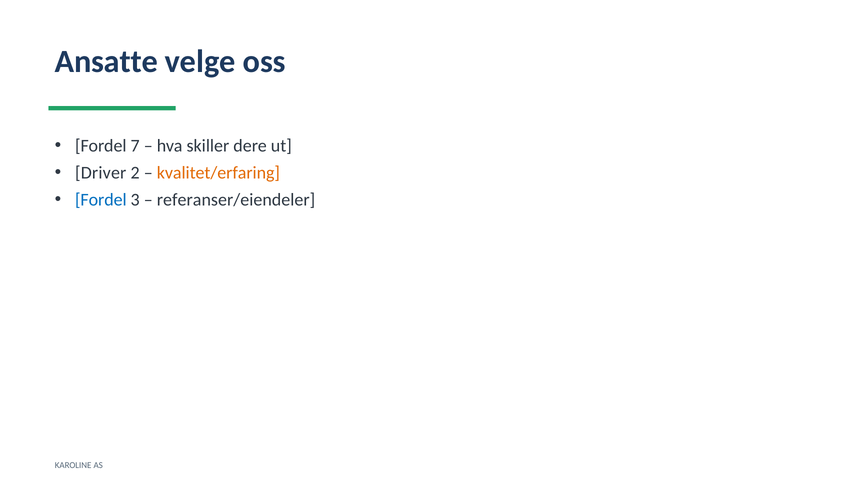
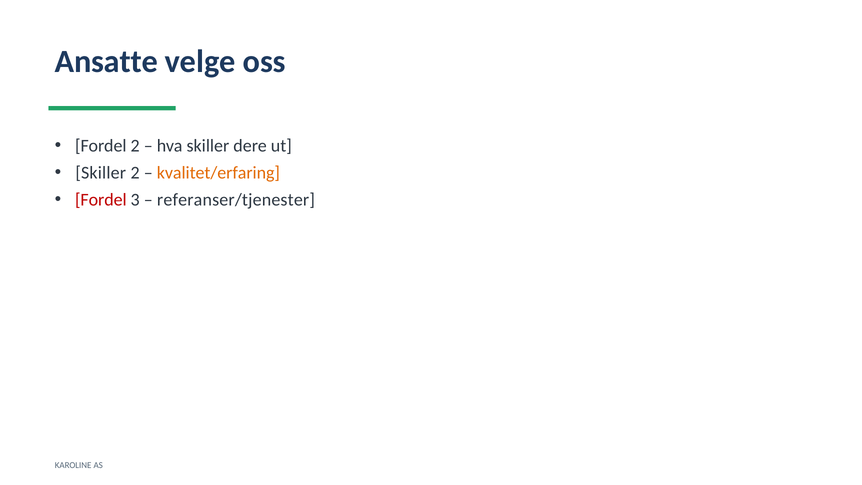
Fordel 7: 7 -> 2
Driver at (101, 173): Driver -> Skiller
Fordel at (101, 200) colour: blue -> red
referanser/eiendeler: referanser/eiendeler -> referanser/tjenester
